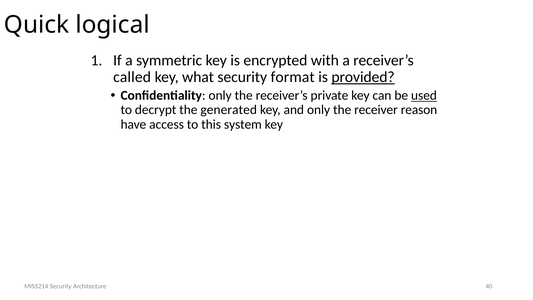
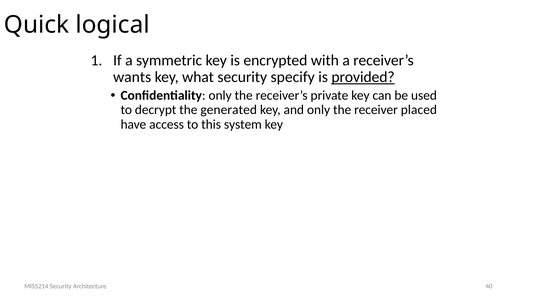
called: called -> wants
format: format -> specify
used underline: present -> none
reason: reason -> placed
